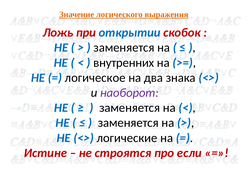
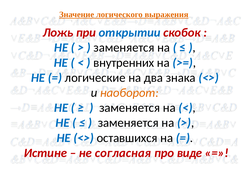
логическое: логическое -> логические
наоборот colour: purple -> orange
логические: логические -> оставшихся
строятся: строятся -> согласная
если: если -> виде
